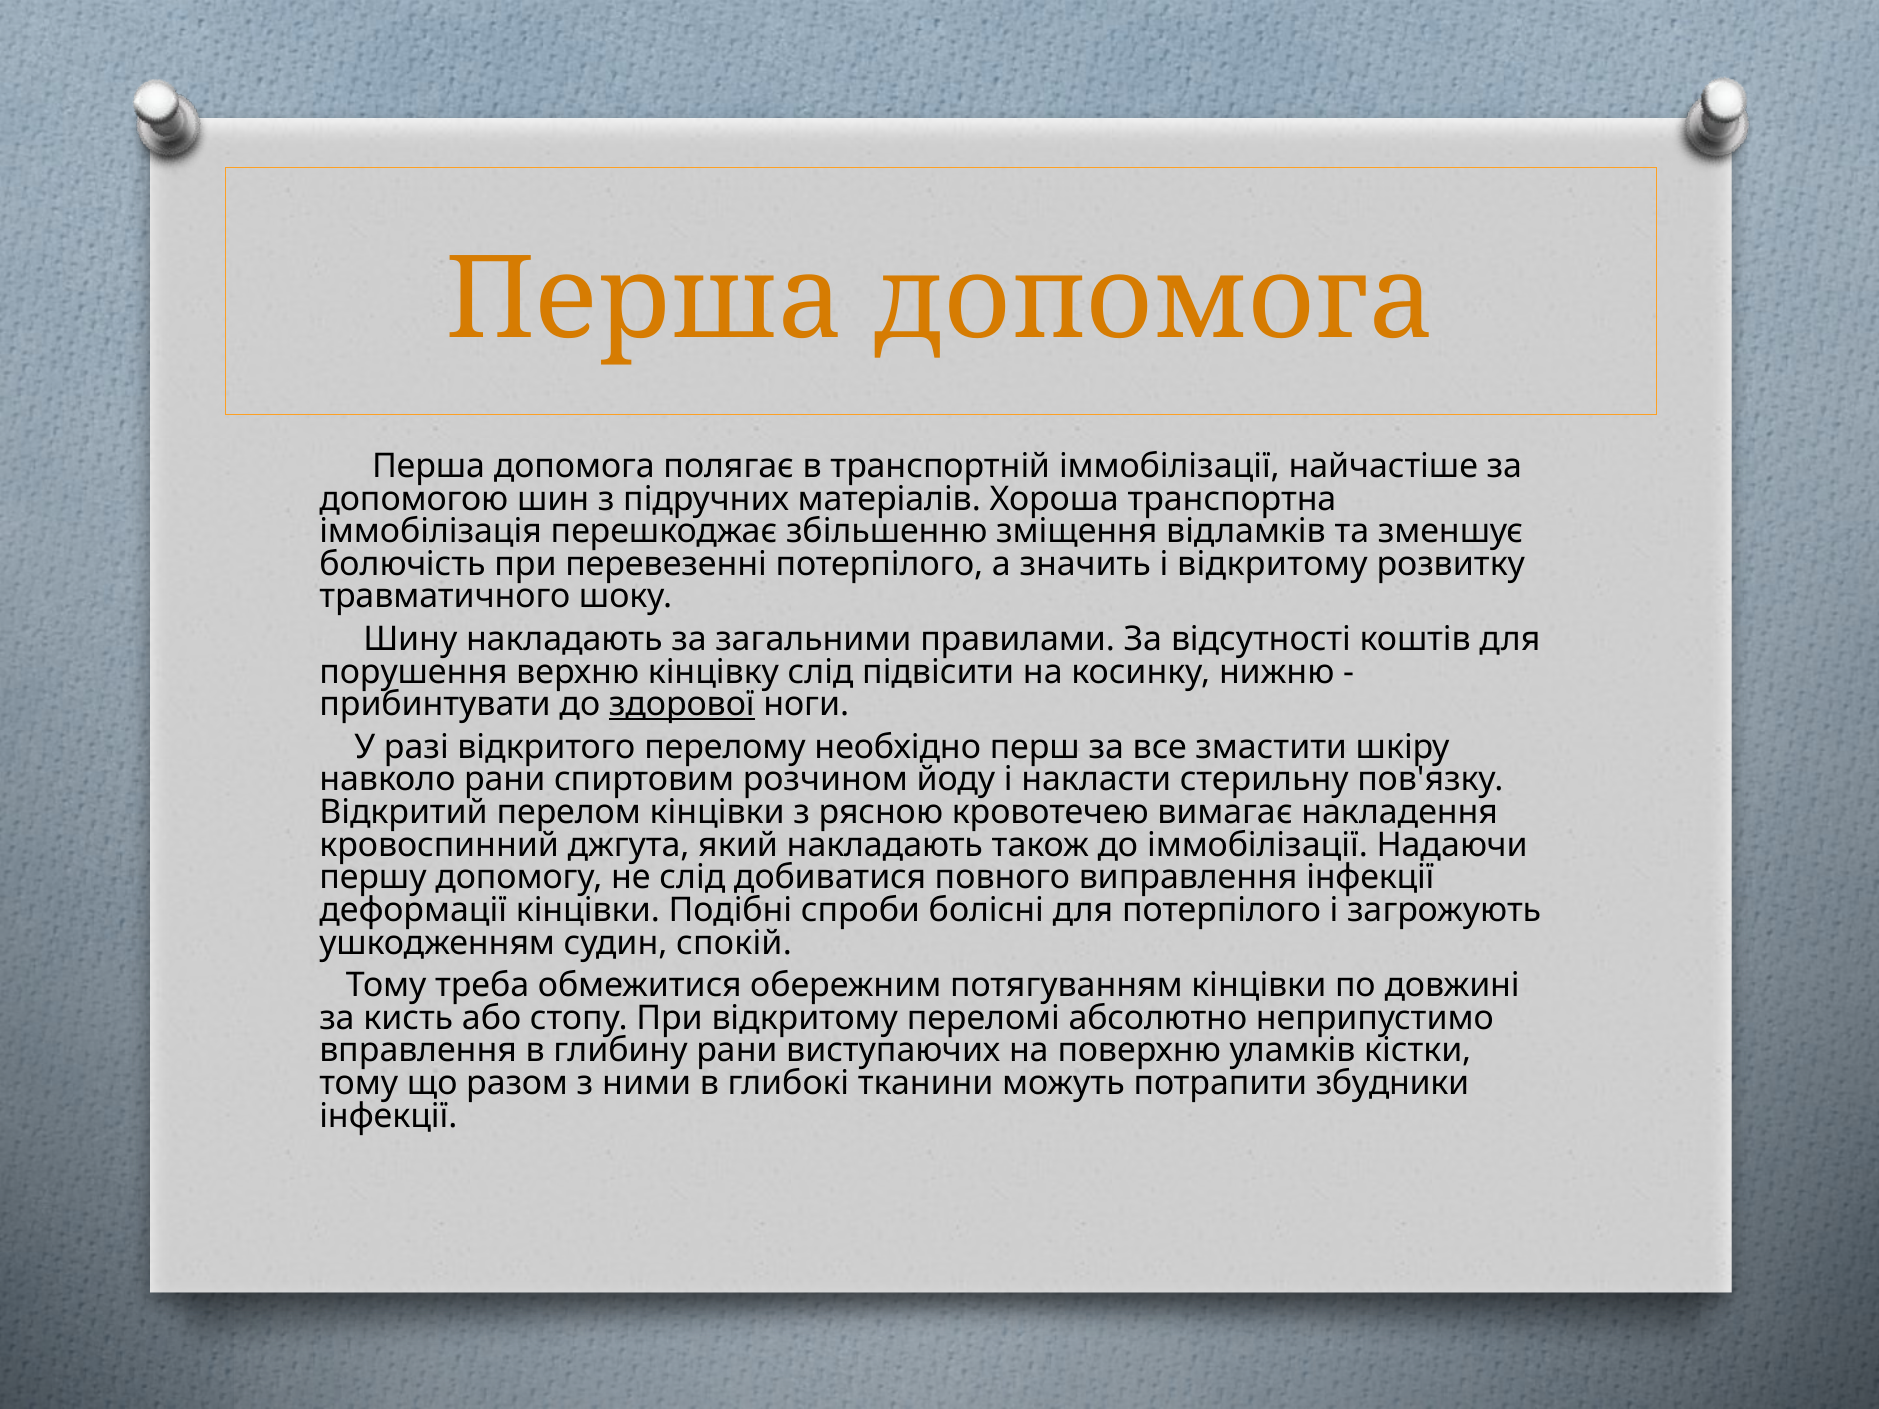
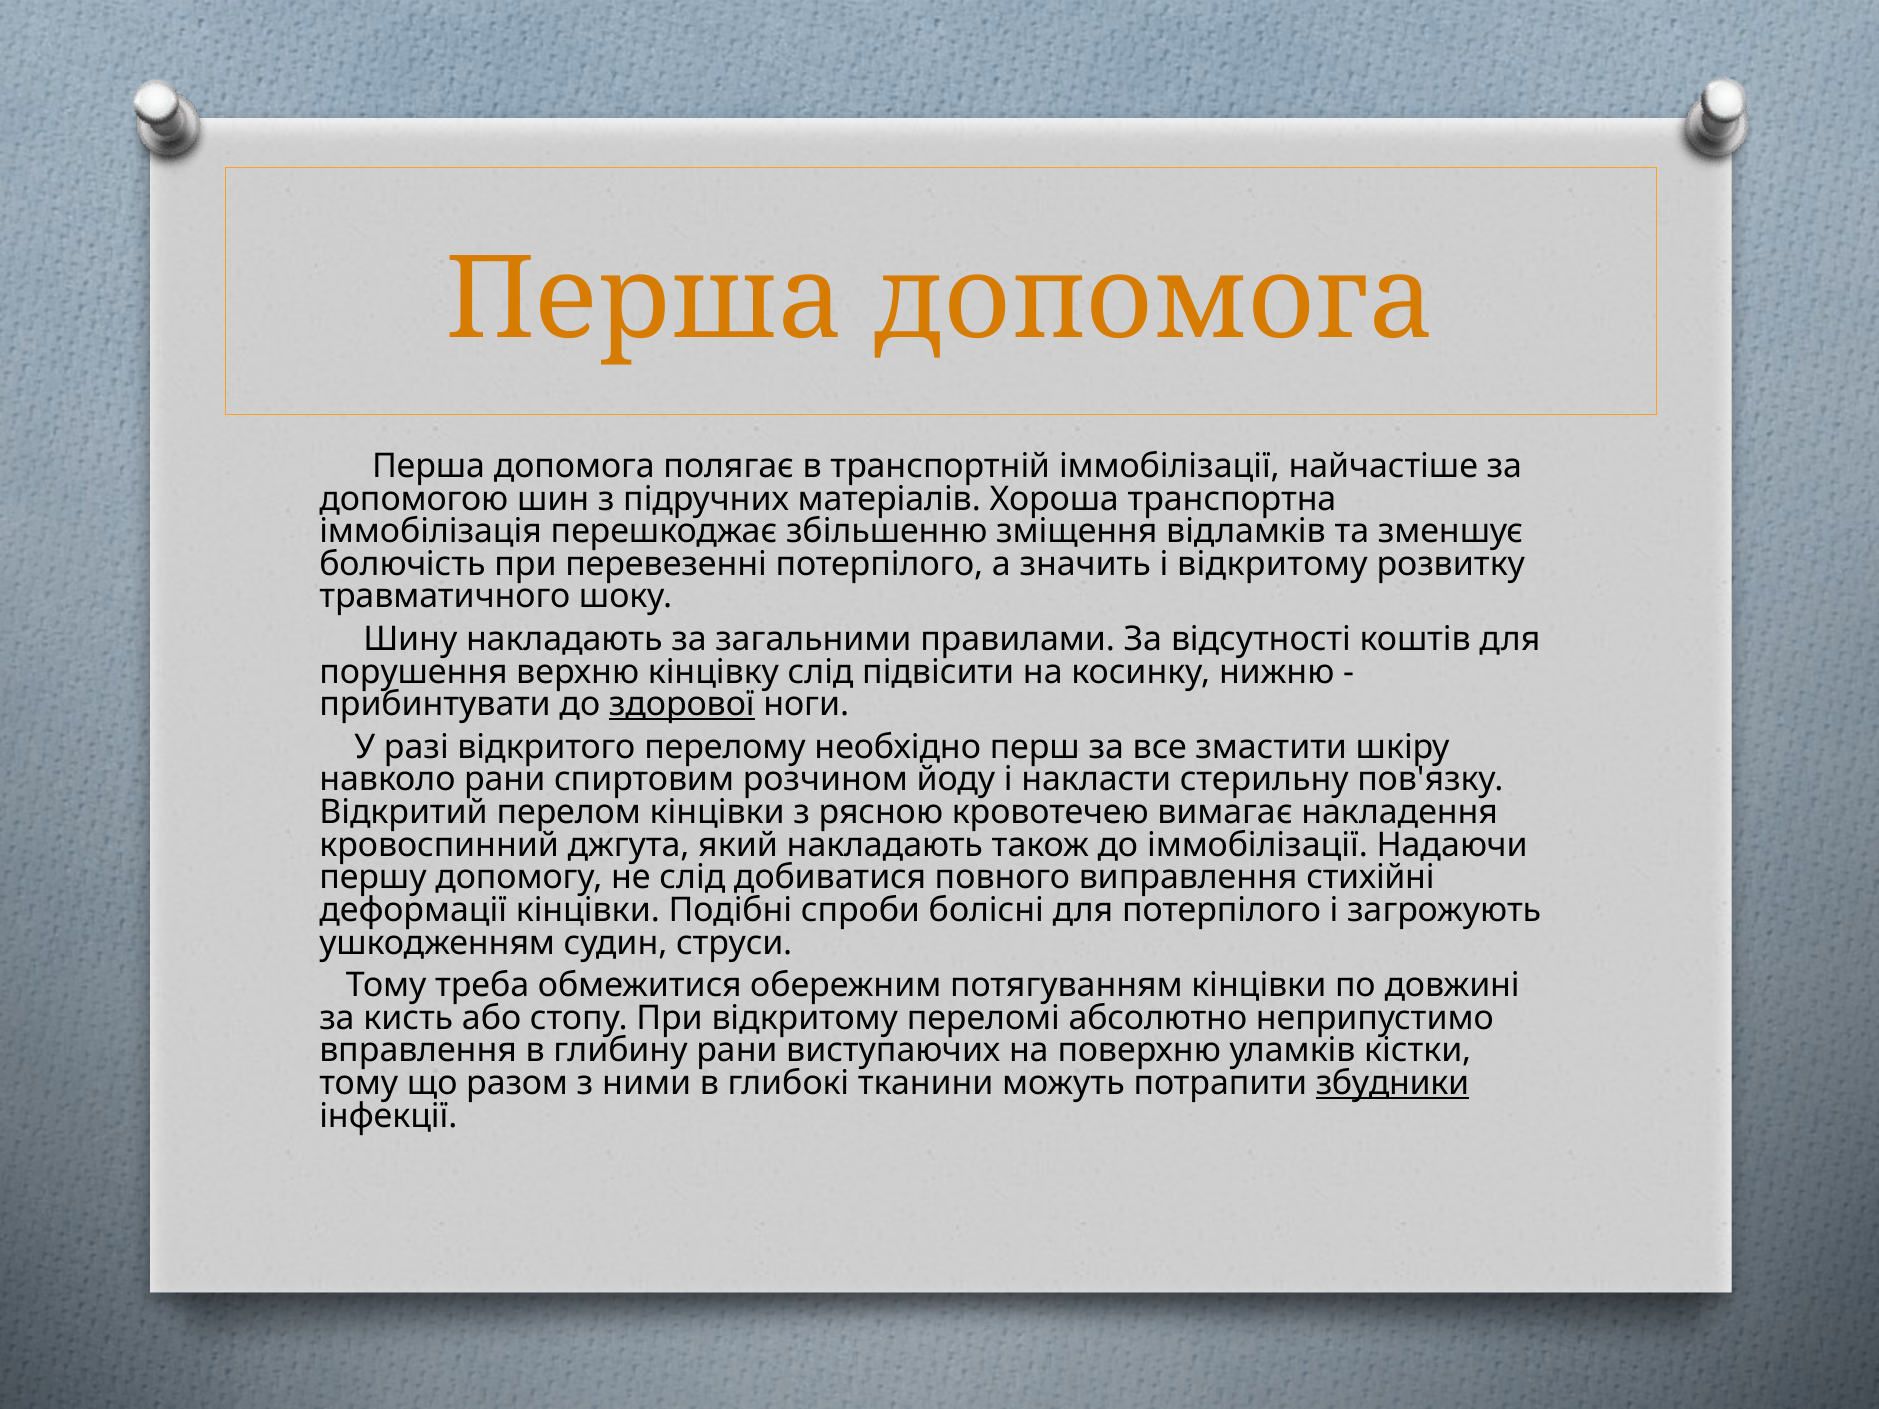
виправлення інфекції: інфекції -> стихійні
спокій: спокій -> струси
збудники underline: none -> present
